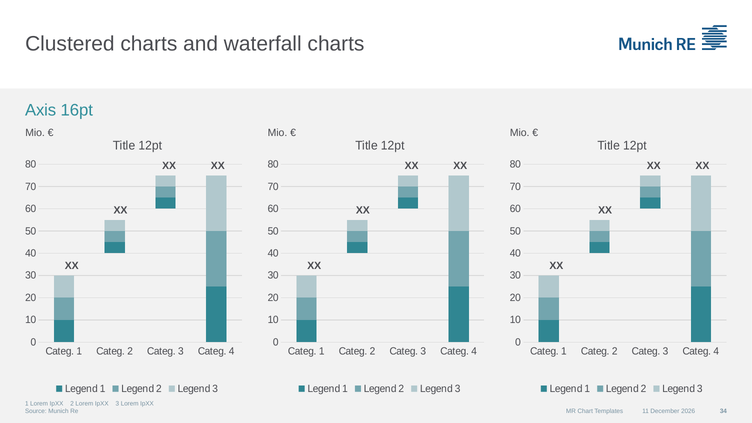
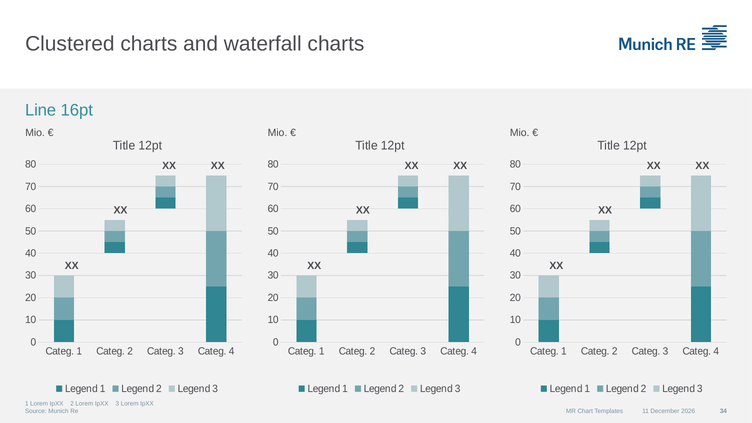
Axis: Axis -> Line
